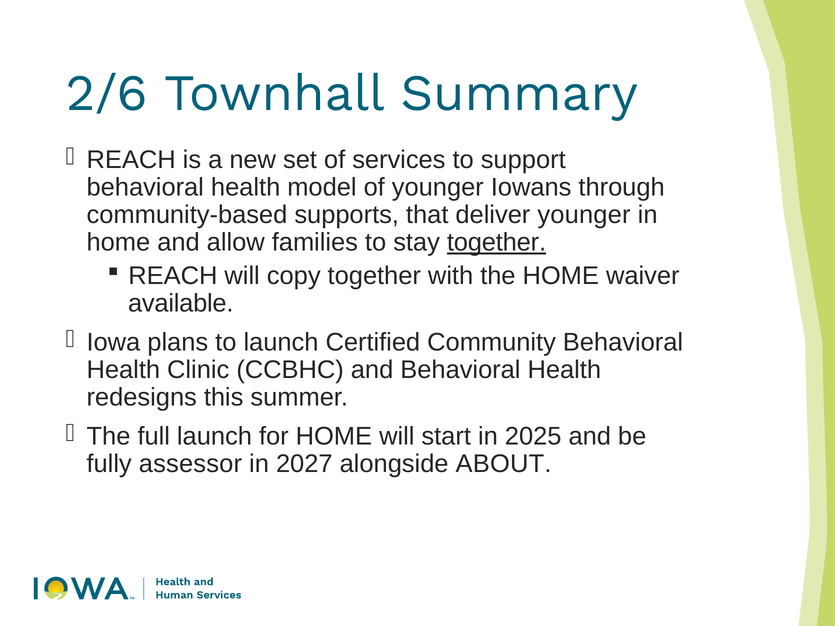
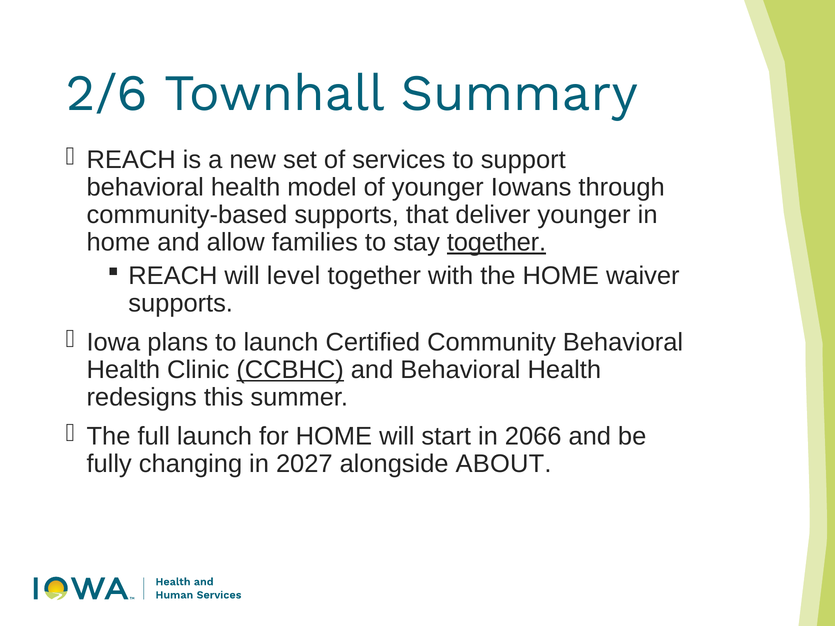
copy: copy -> level
available at (181, 303): available -> supports
CCBHC underline: none -> present
2025: 2025 -> 2066
assessor: assessor -> changing
